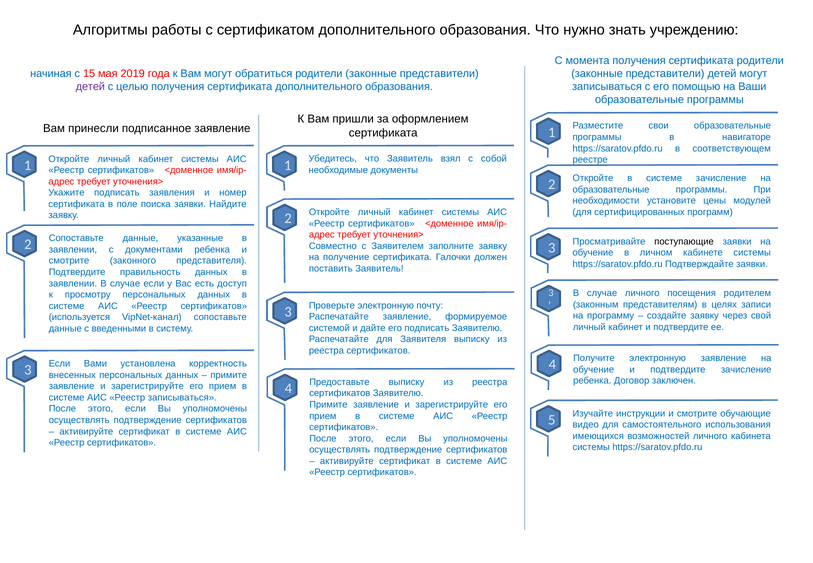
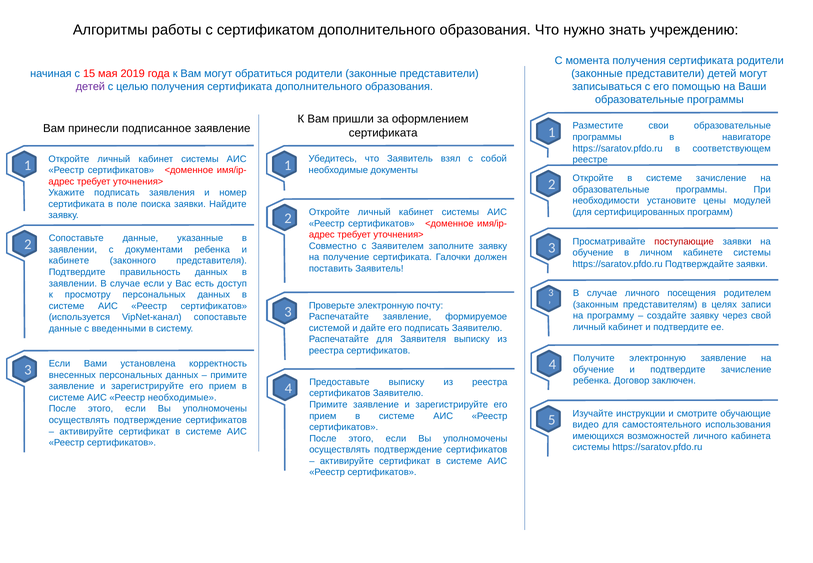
поступающие colour: black -> red
смотрите at (69, 261): смотрите -> кабинете
Реестр записываться: записываться -> необходимые
